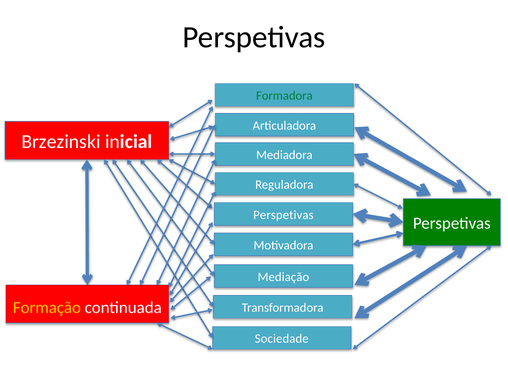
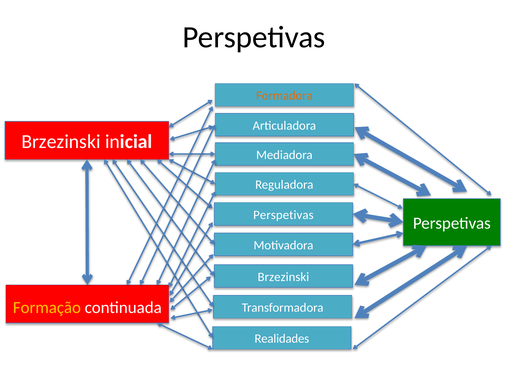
Formadora colour: green -> orange
Mediação at (283, 277): Mediação -> Brzezinski
Sociedade: Sociedade -> Realidades
